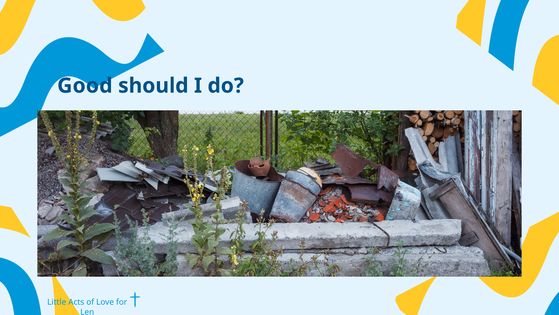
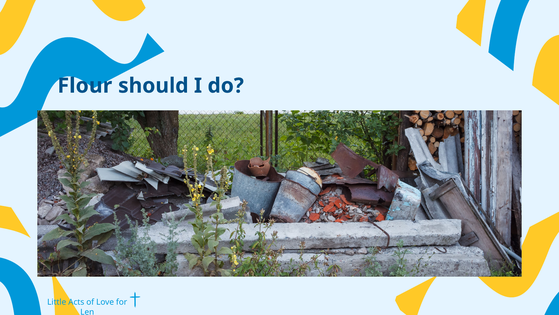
Good: Good -> Flour
